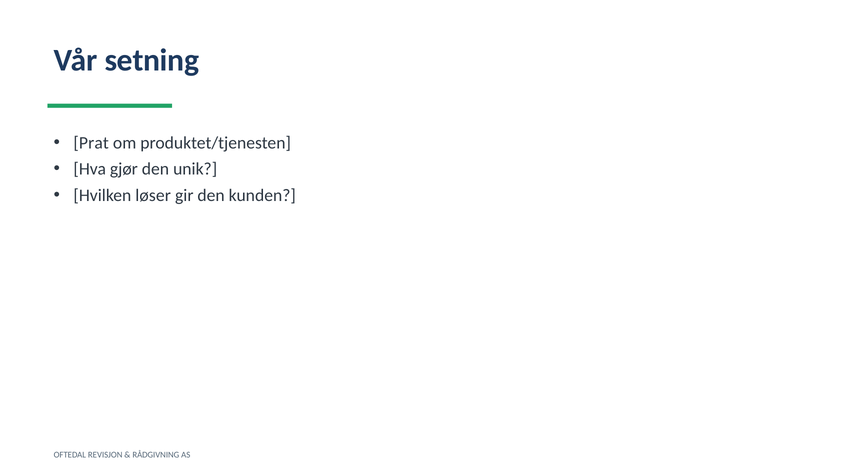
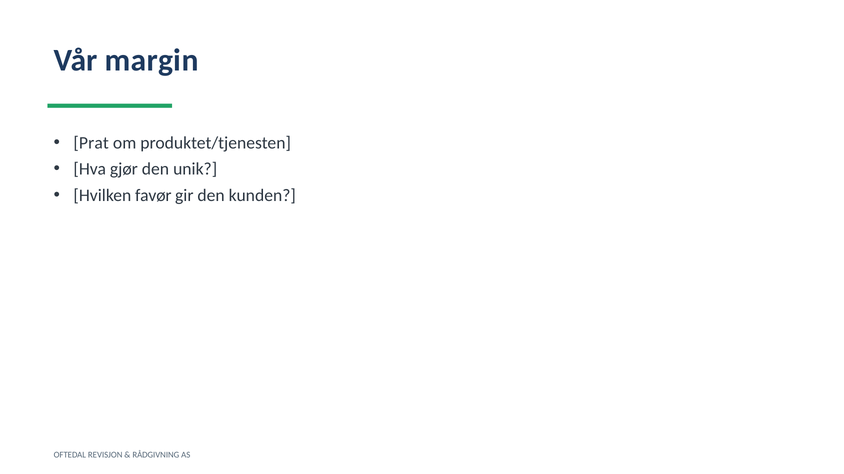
setning: setning -> margin
løser: løser -> favør
